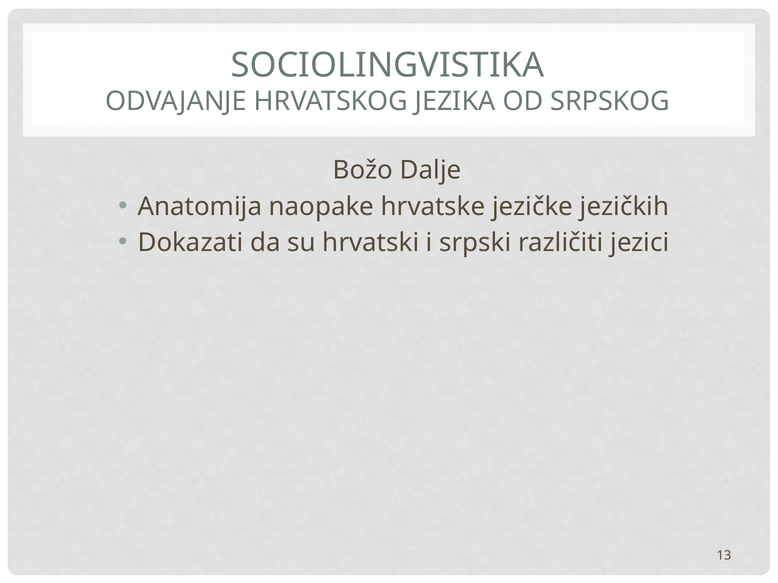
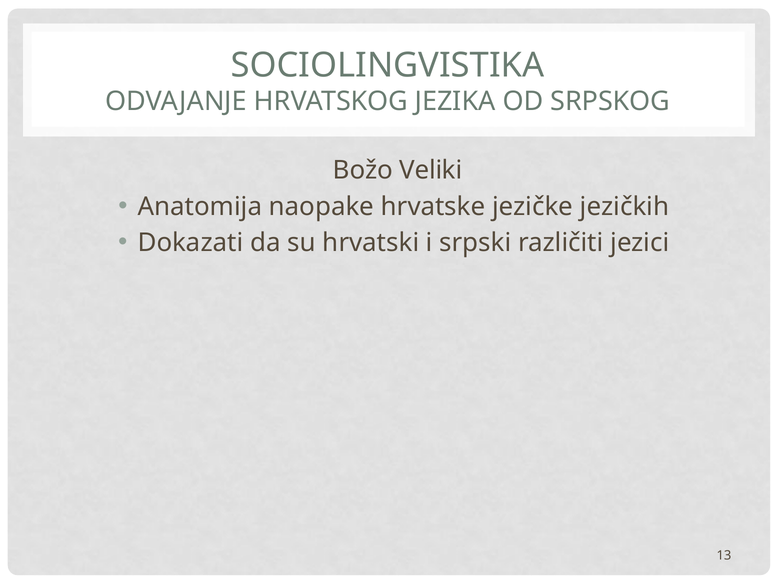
Dalje: Dalje -> Veliki
